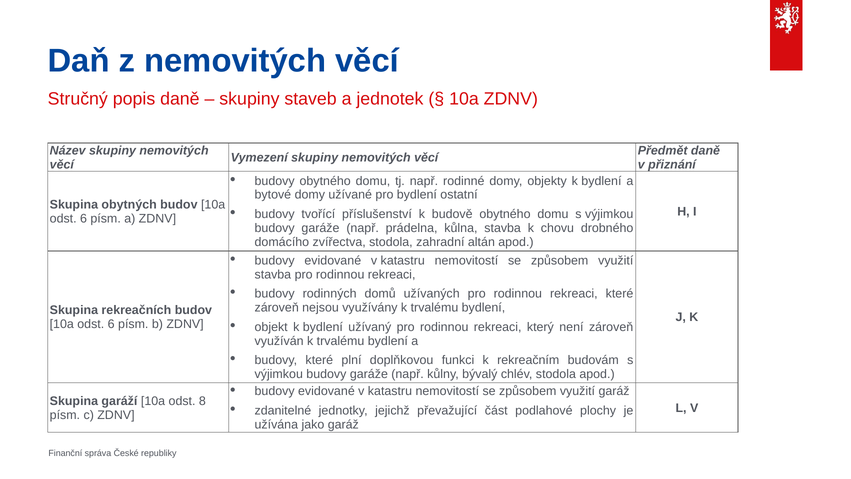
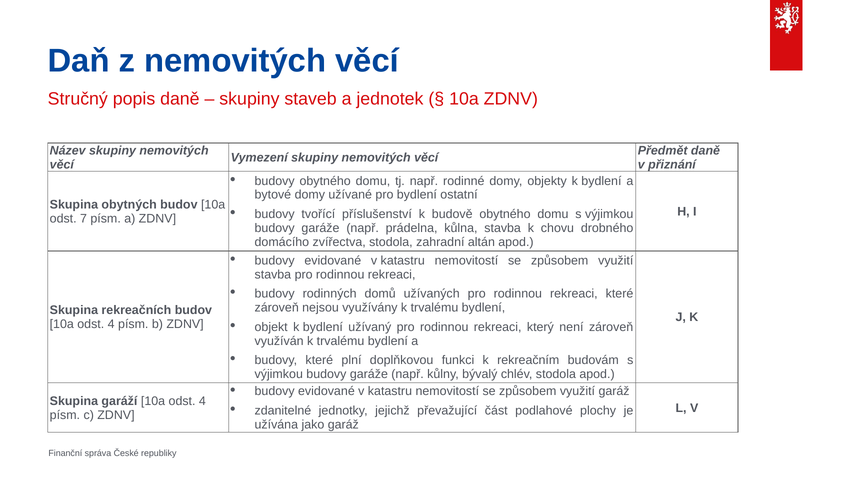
6 at (84, 218): 6 -> 7
6 at (111, 324): 6 -> 4
garáží 10a odst 8: 8 -> 4
